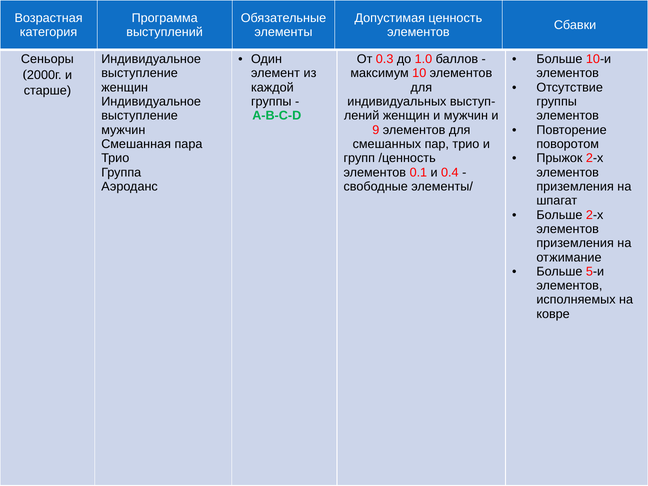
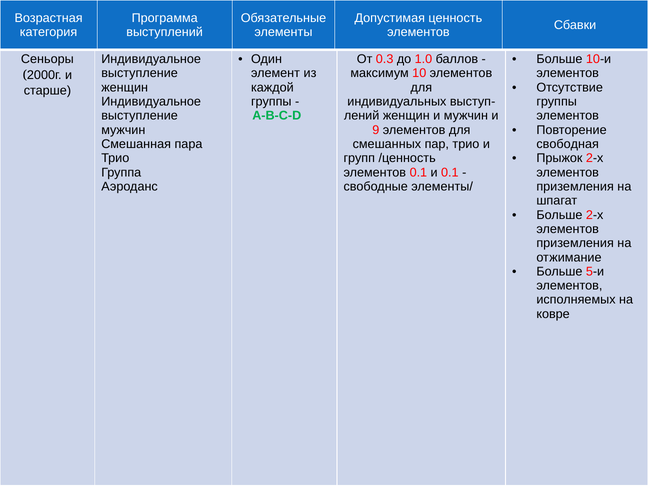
поворотом: поворотом -> свободная
и 0.4: 0.4 -> 0.1
